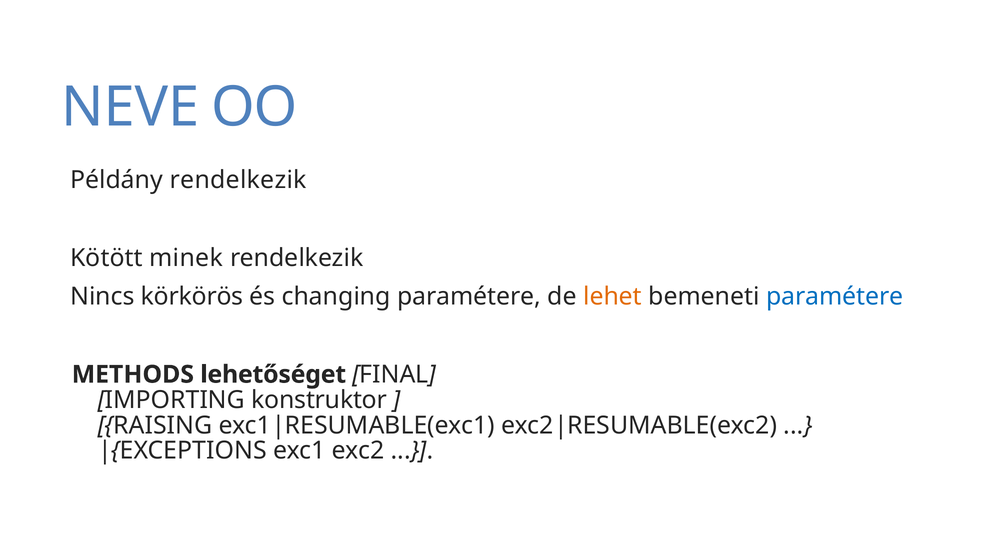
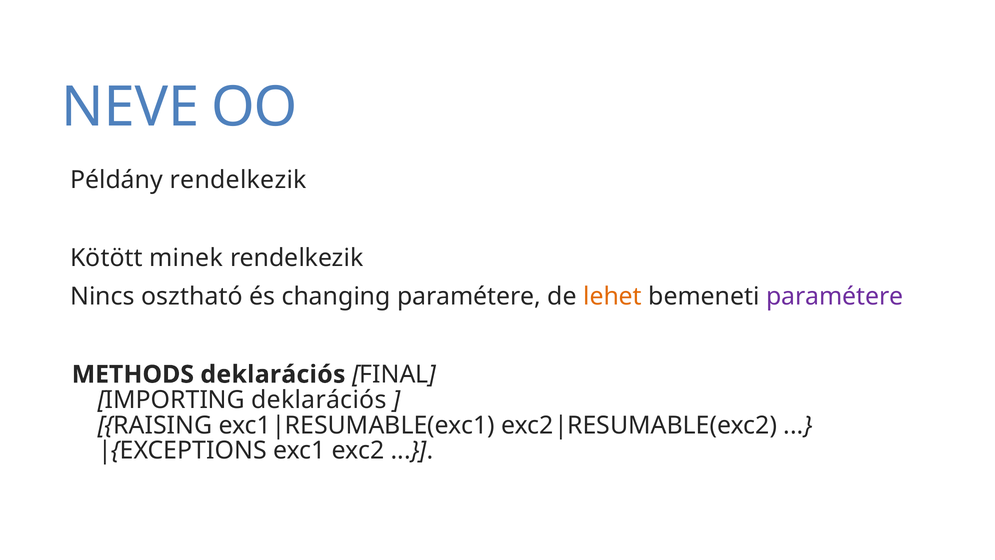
körkörös: körkörös -> osztható
paramétere at (835, 297) colour: blue -> purple
METHODS lehetőséget: lehetőséget -> deklarációs
IMPORTING konstruktor: konstruktor -> deklarációs
